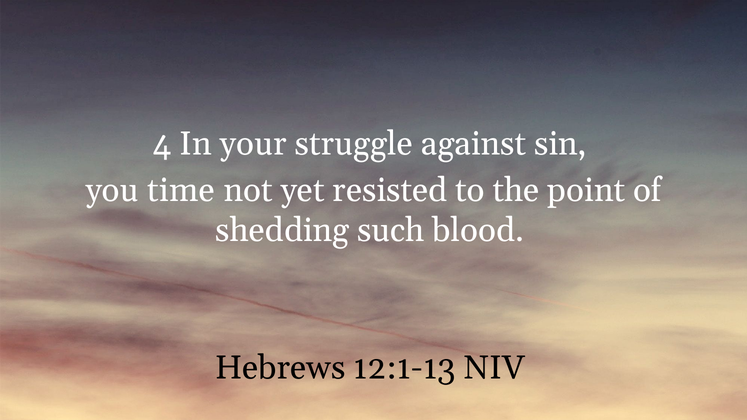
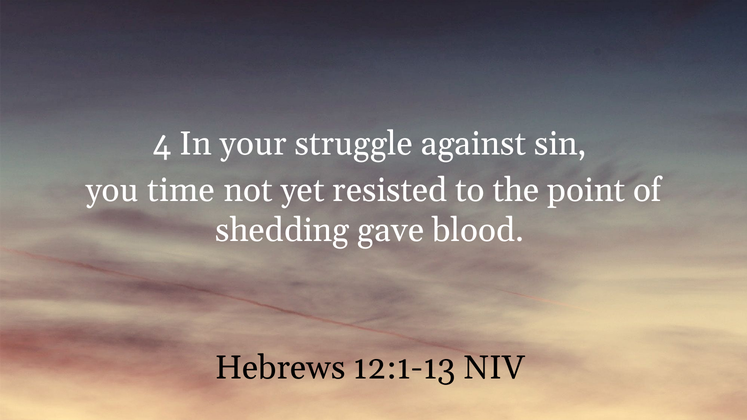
such: such -> gave
